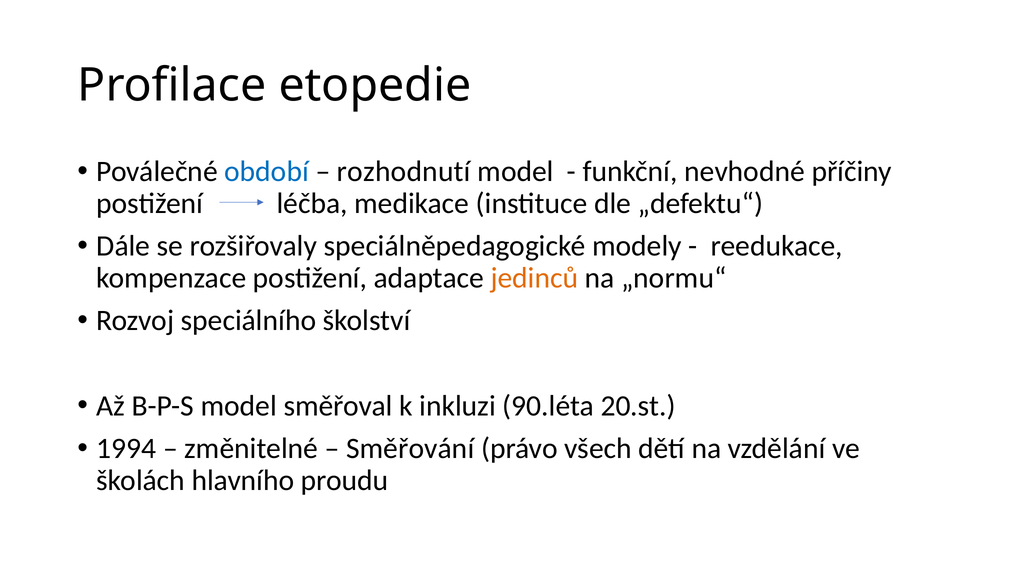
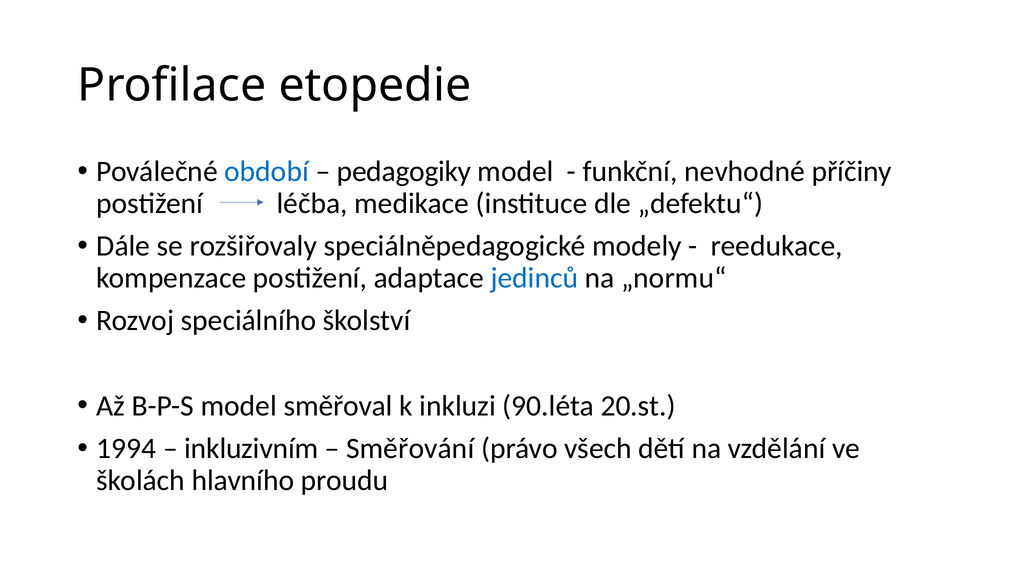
rozhodnutí: rozhodnutí -> pedagogiky
jedinců colour: orange -> blue
změnitelné: změnitelné -> inkluzivním
